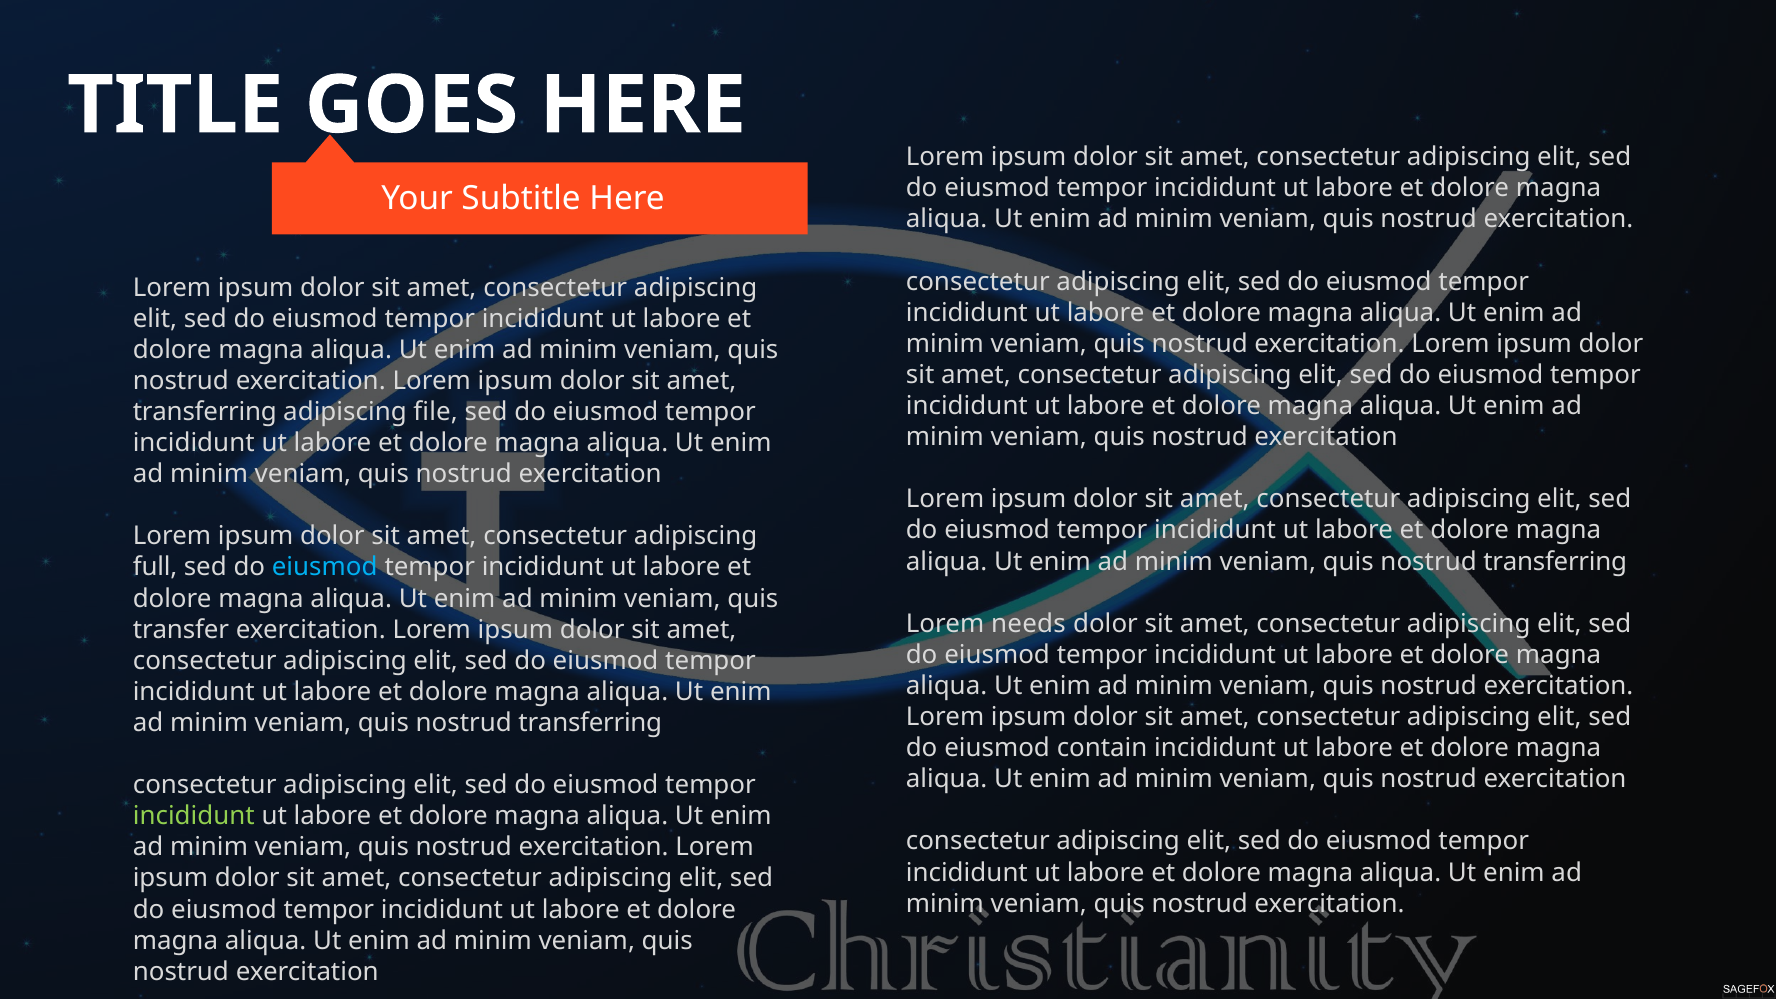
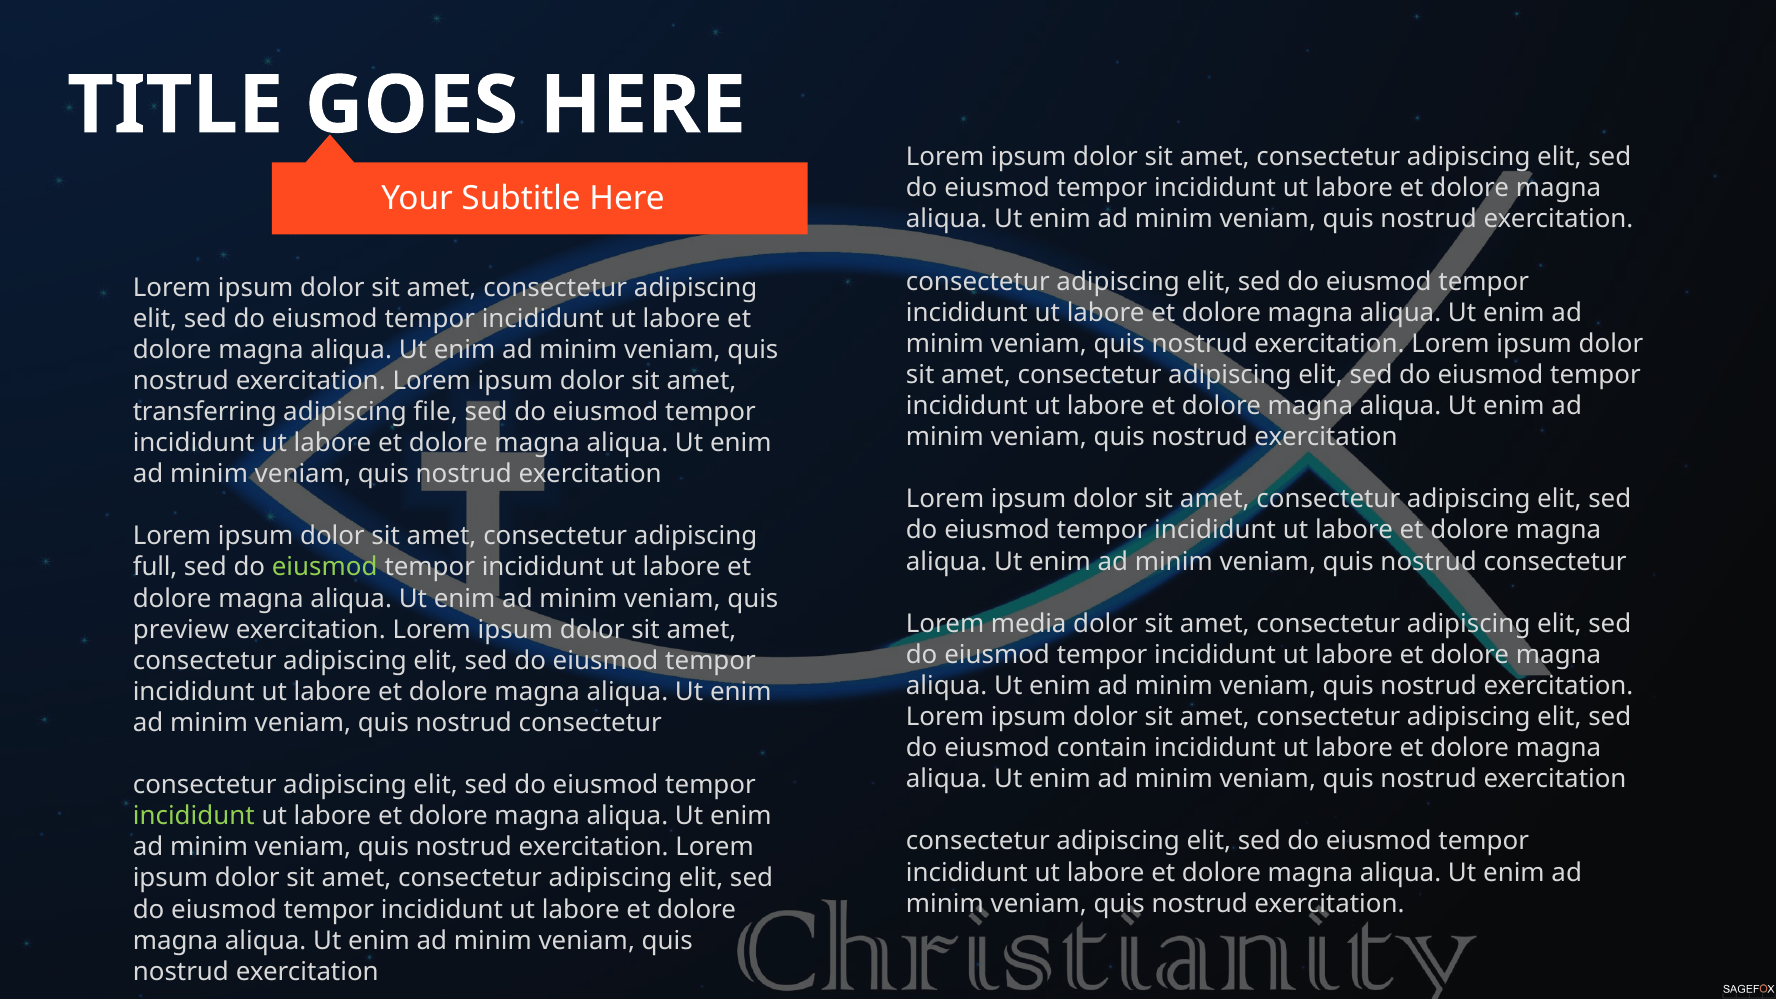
transferring at (1555, 561): transferring -> consectetur
eiusmod at (325, 567) colour: light blue -> light green
needs: needs -> media
transfer: transfer -> preview
transferring at (590, 723): transferring -> consectetur
